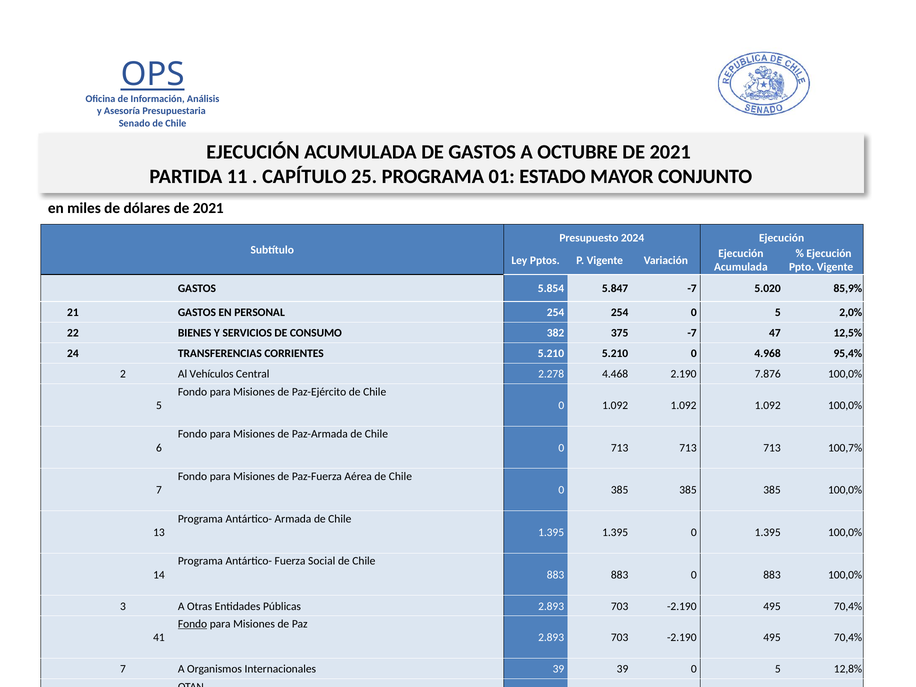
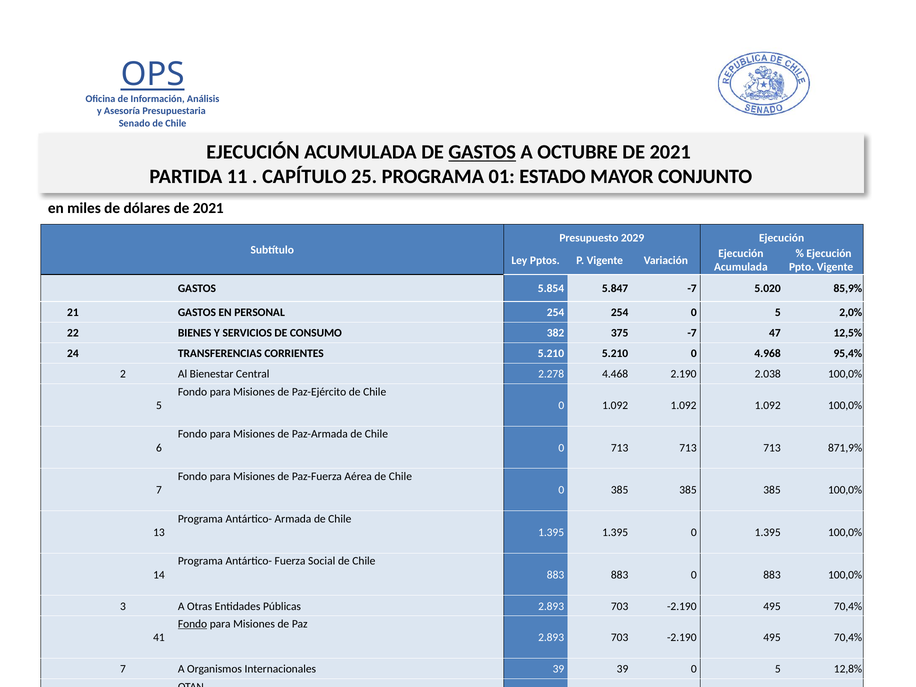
GASTOS at (482, 152) underline: none -> present
2024: 2024 -> 2029
Vehículos: Vehículos -> Bienestar
7.876: 7.876 -> 2.038
100,7%: 100,7% -> 871,9%
